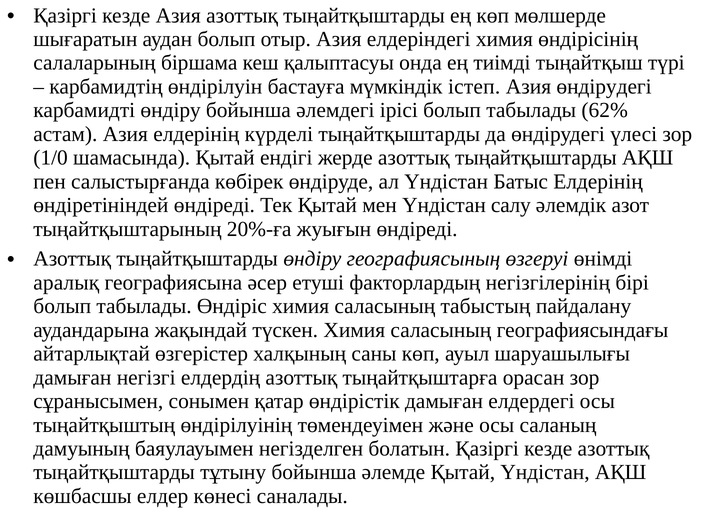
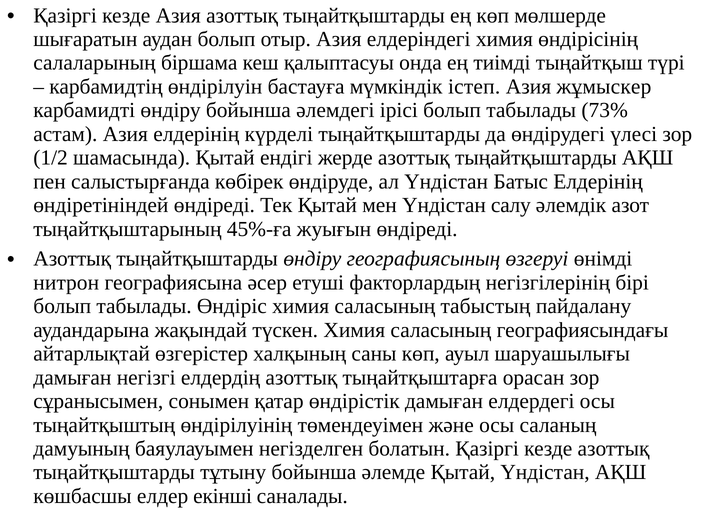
Азия өндірудегі: өндірудегі -> жұмыскер
62%: 62% -> 73%
1/0: 1/0 -> 1/2
20%-ға: 20%-ға -> 45%-ға
аралық: аралық -> нитрон
көнесі: көнесі -> екінші
